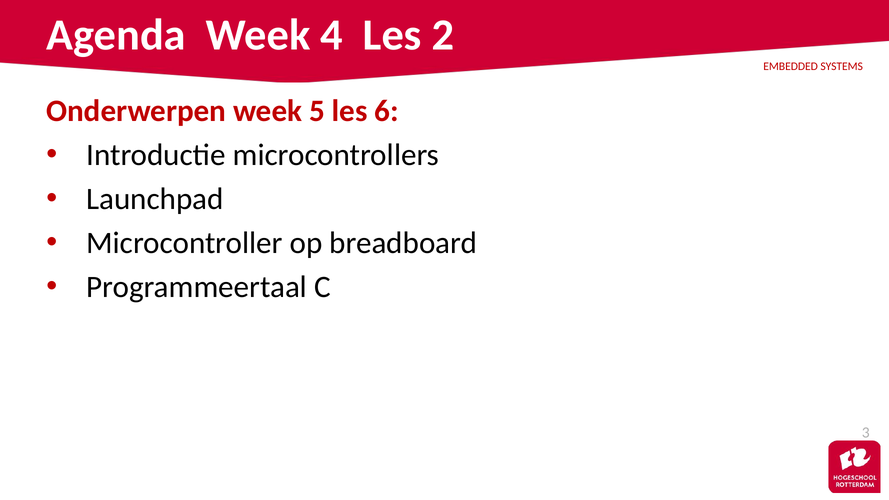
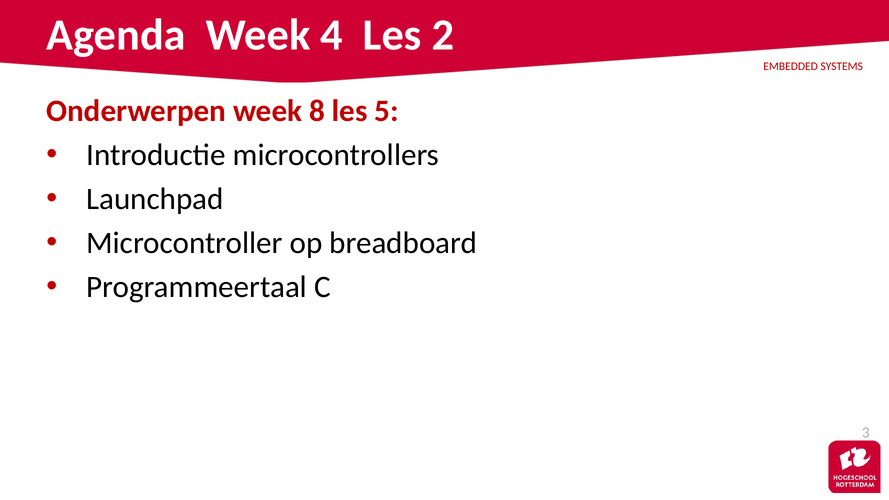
5: 5 -> 8
6: 6 -> 5
